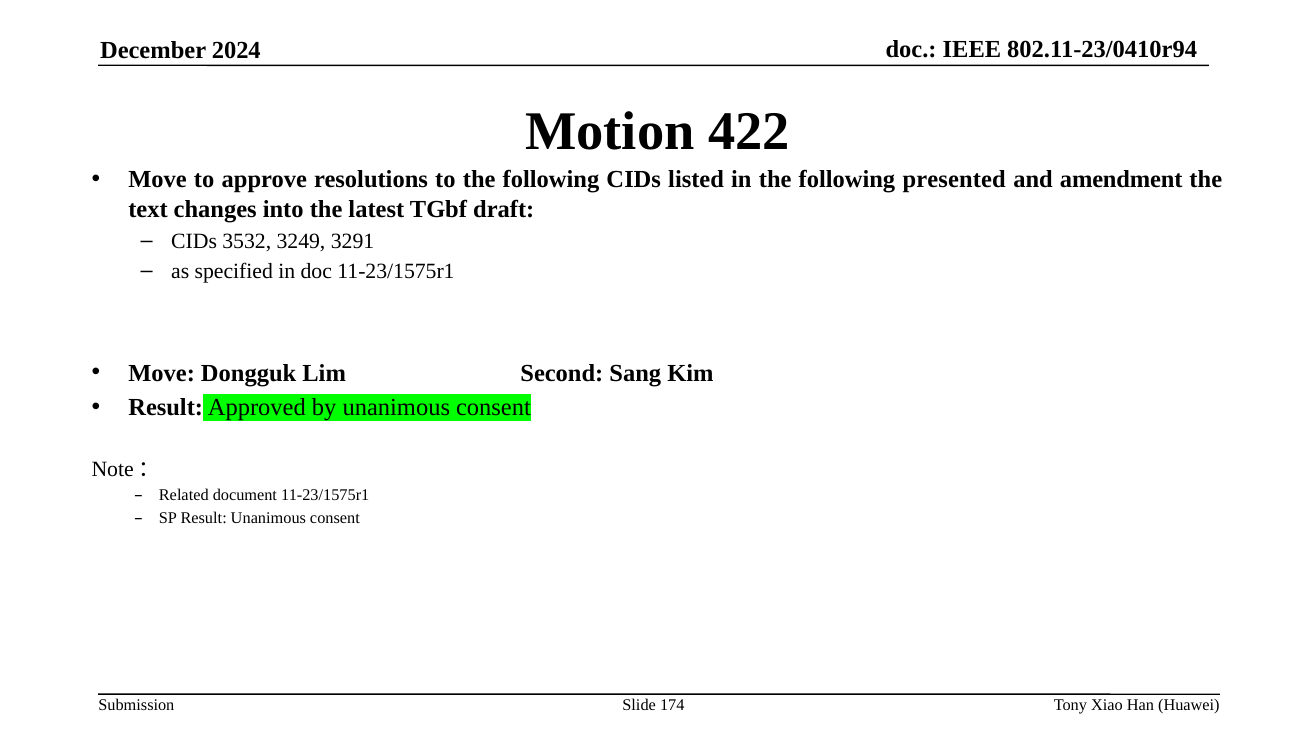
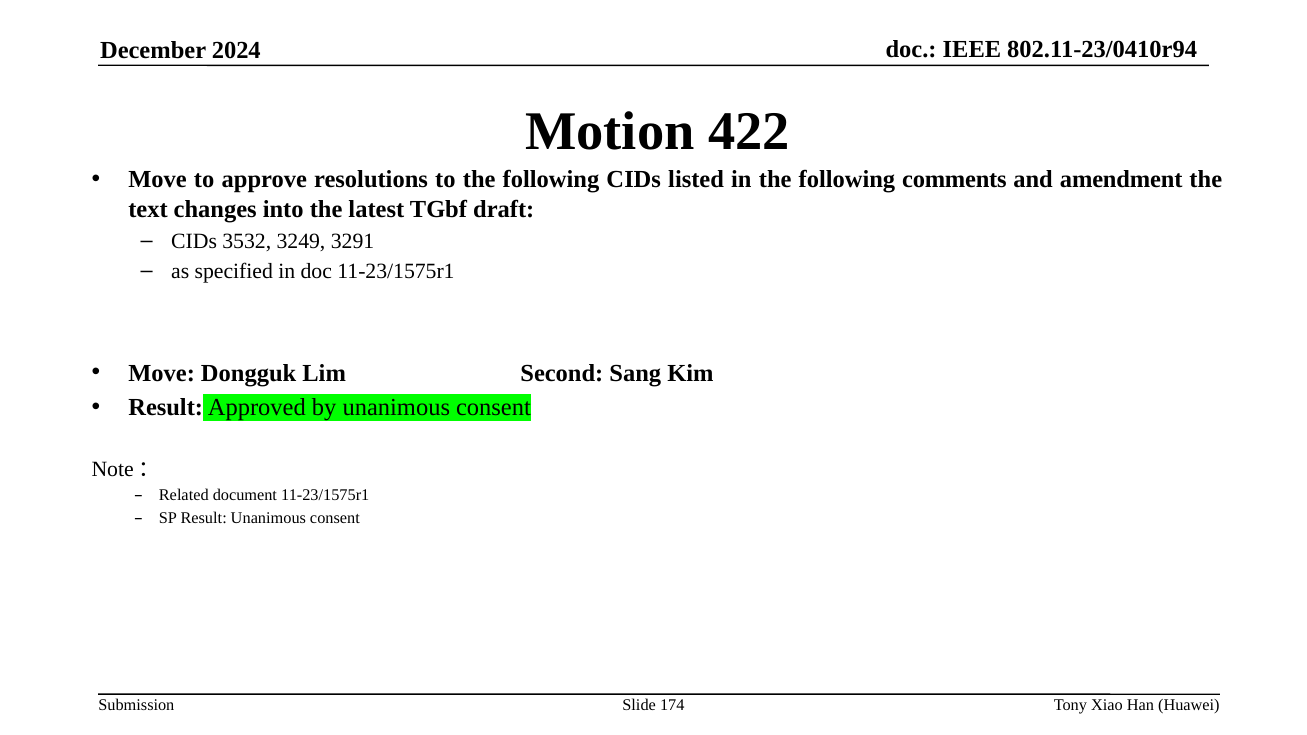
presented: presented -> comments
